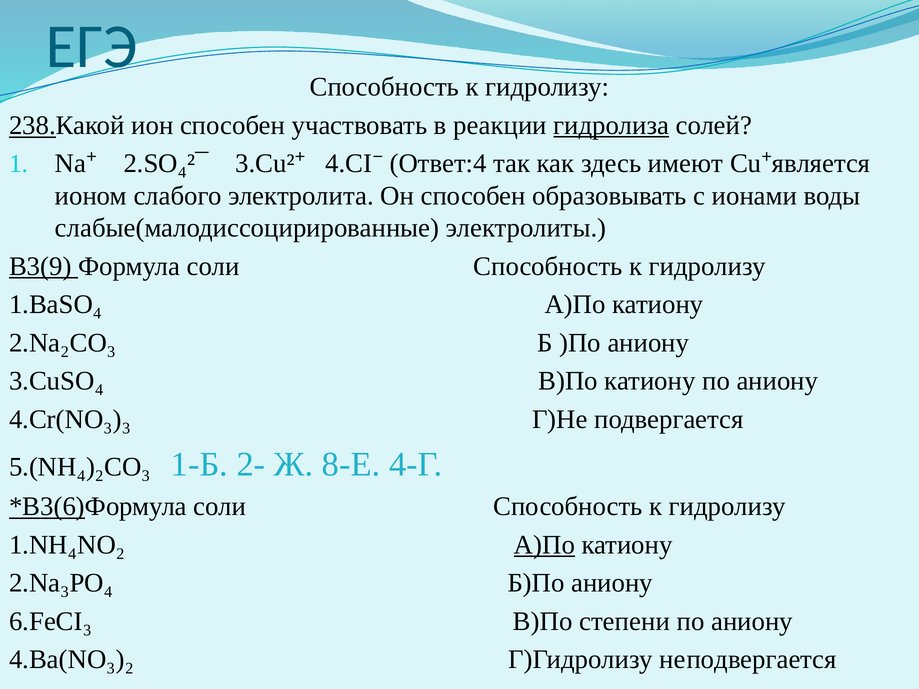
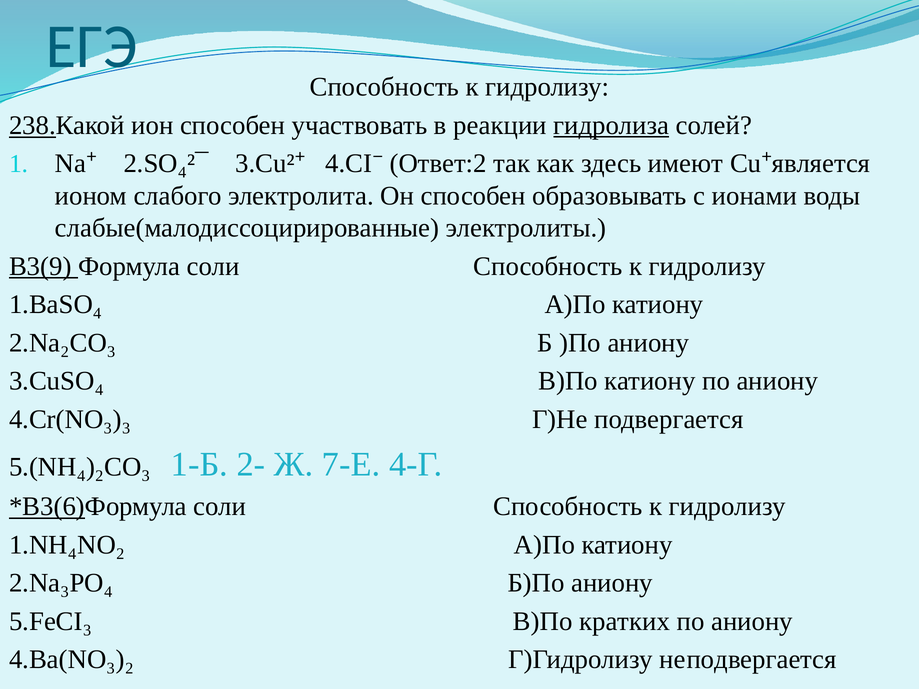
Ответ:4: Ответ:4 -> Ответ:2
8-Е: 8-Е -> 7-Е
А)По at (544, 545) underline: present -> none
6.FeCI₃: 6.FeCI₃ -> 5.FeCI₃
степени: степени -> кратких
